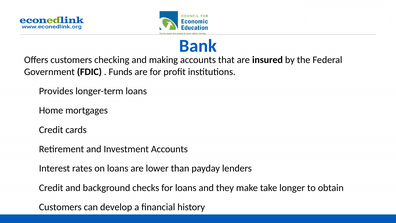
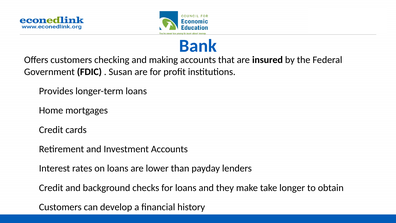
Funds: Funds -> Susan
